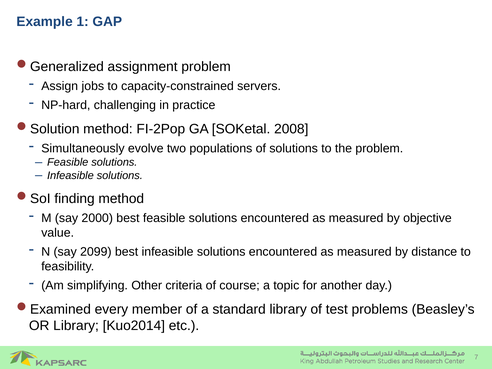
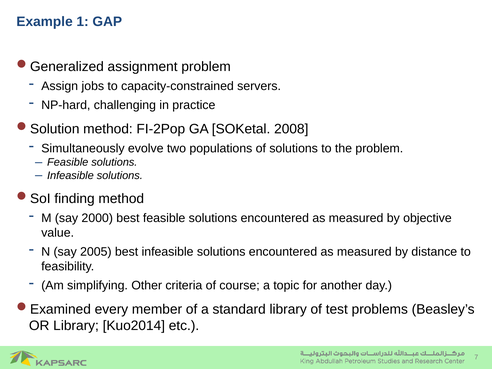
2099: 2099 -> 2005
